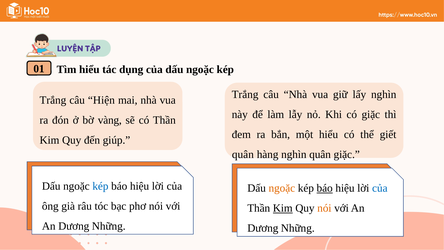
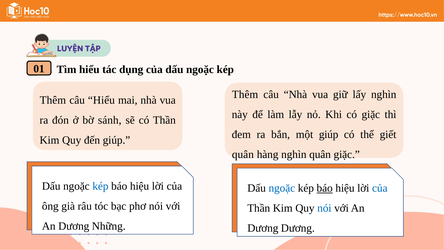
Trắng at (245, 94): Trắng -> Thêm
Trắng at (53, 100): Trắng -> Thêm
câu Hiện: Hiện -> Hiểu
vàng: vàng -> sánh
một hiểu: hiểu -> giúp
ngoặc at (282, 188) colour: orange -> blue
Kim at (283, 208) underline: present -> none
nói at (324, 208) colour: orange -> blue
Những at (298, 228): Những -> Dương
